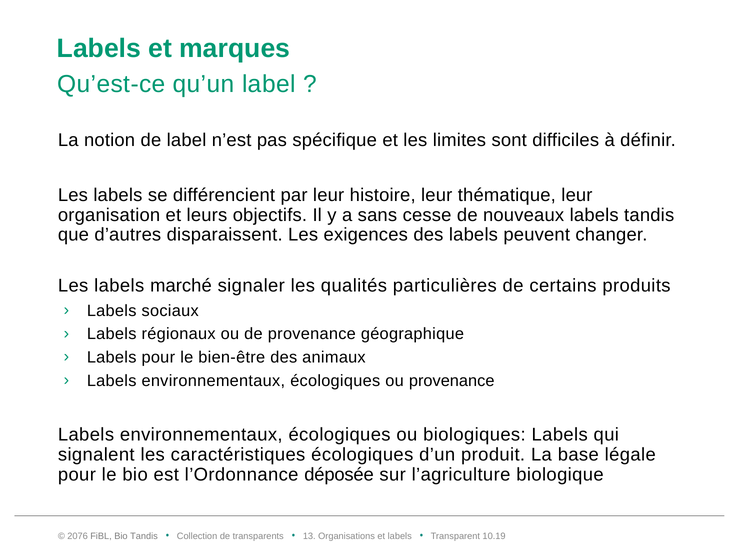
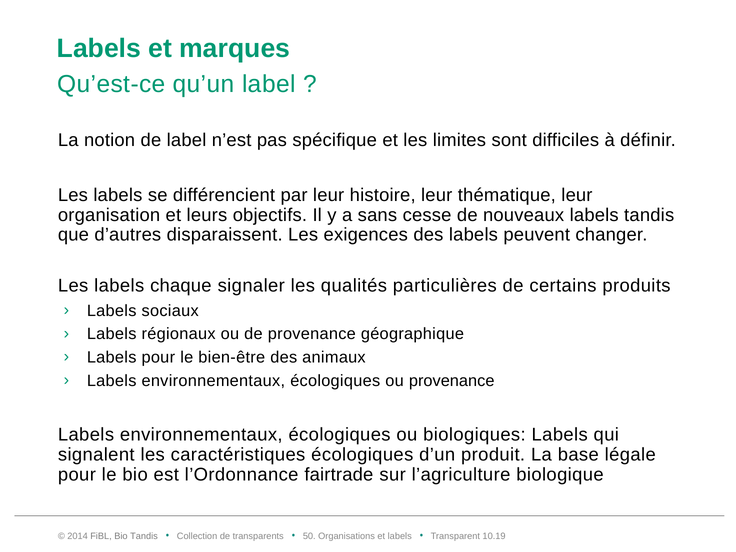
marché: marché -> chaque
déposée: déposée -> fairtrade
2076: 2076 -> 2014
13: 13 -> 50
